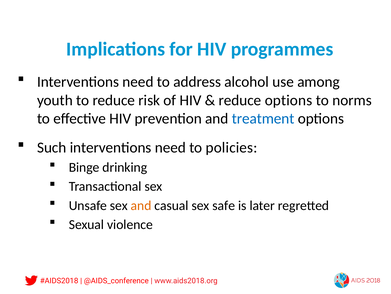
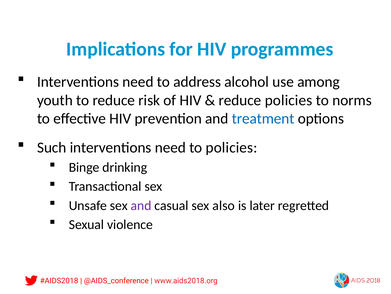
reduce options: options -> policies
and at (141, 205) colour: orange -> purple
safe: safe -> also
